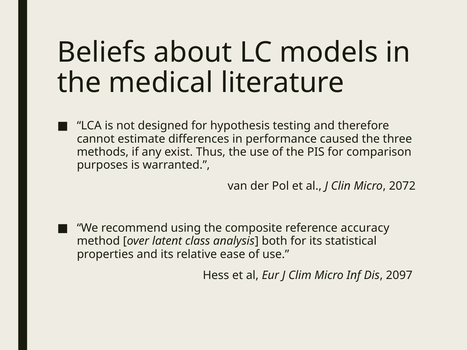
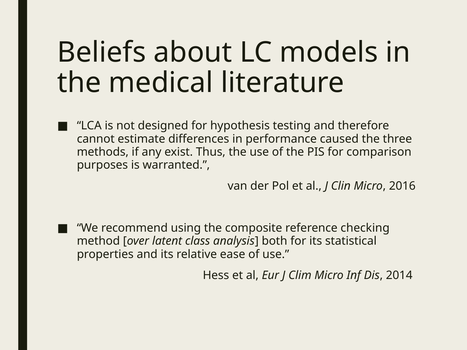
2072: 2072 -> 2016
accuracy: accuracy -> checking
2097: 2097 -> 2014
